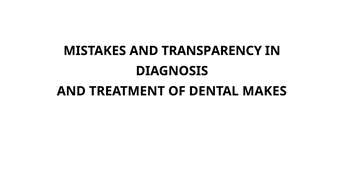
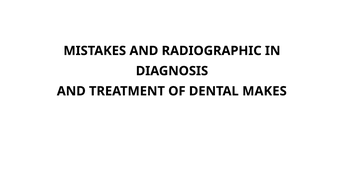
TRANSPARENCY: TRANSPARENCY -> RADIOGRAPHIC
